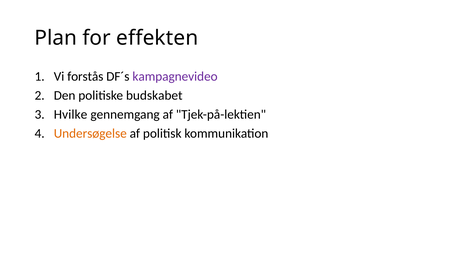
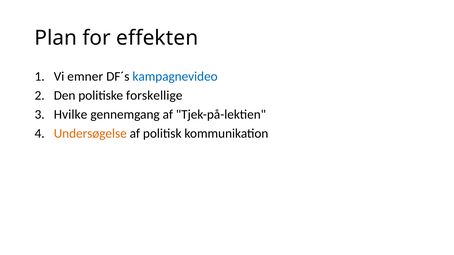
forstås: forstås -> emner
kampagnevideo colour: purple -> blue
budskabet: budskabet -> forskellige
